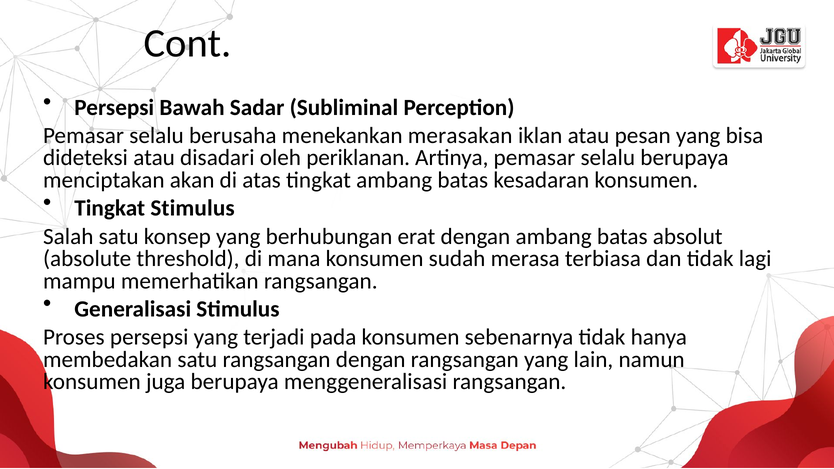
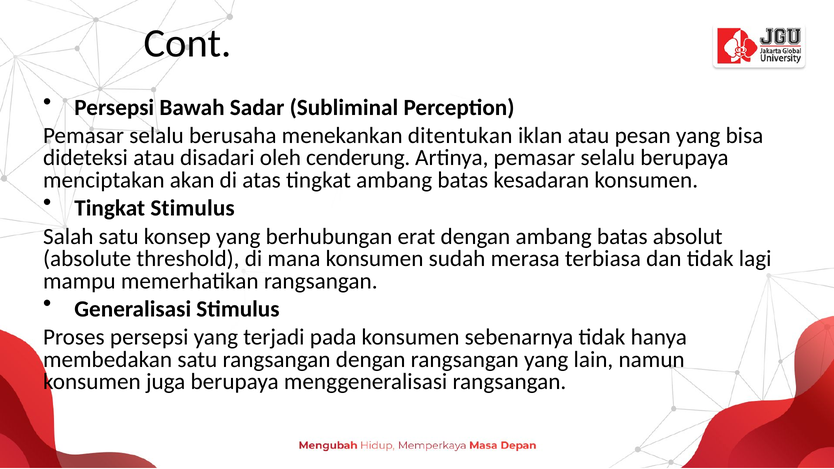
merasakan: merasakan -> ditentukan
periklanan: periklanan -> cenderung
